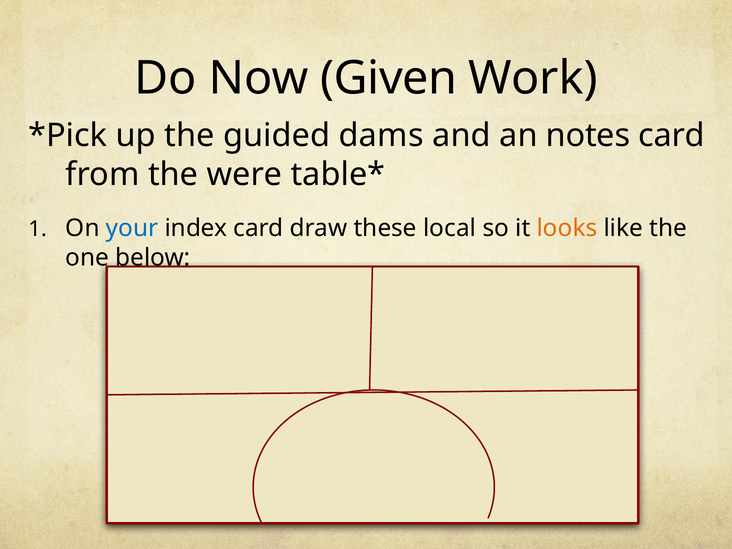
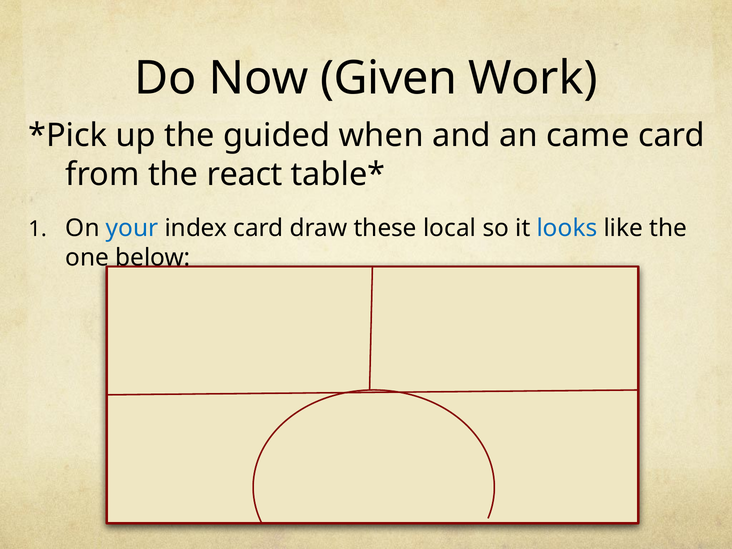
dams: dams -> when
notes: notes -> came
were: were -> react
looks colour: orange -> blue
